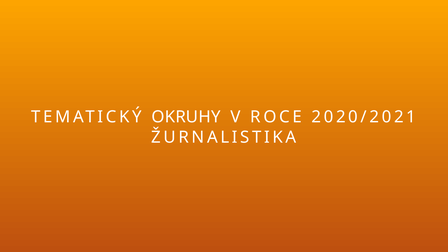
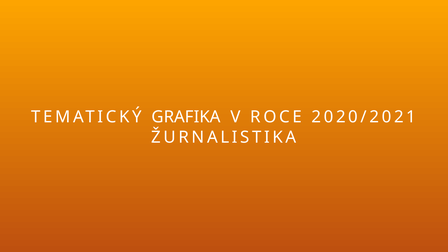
OKRUHY: OKRUHY -> GRAFIKA
